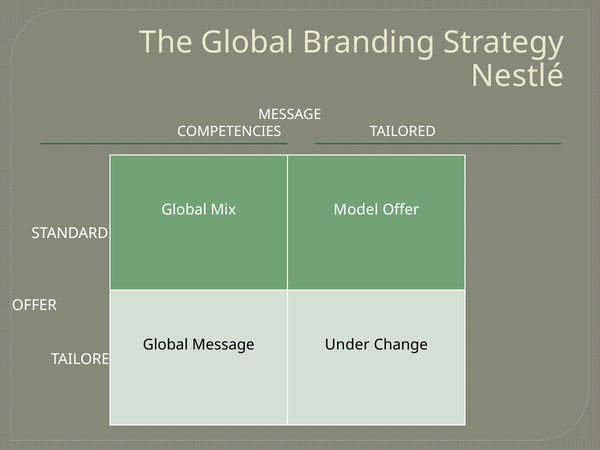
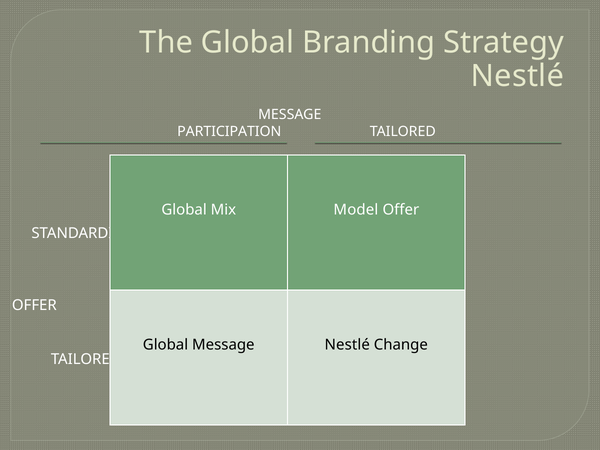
COMPETENCIES: COMPETENCIES -> PARTICIPATION
Message Under: Under -> Nestlé
